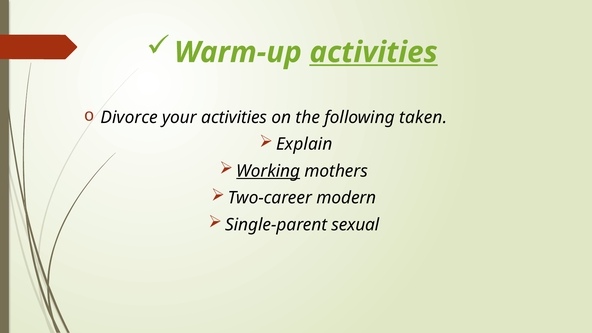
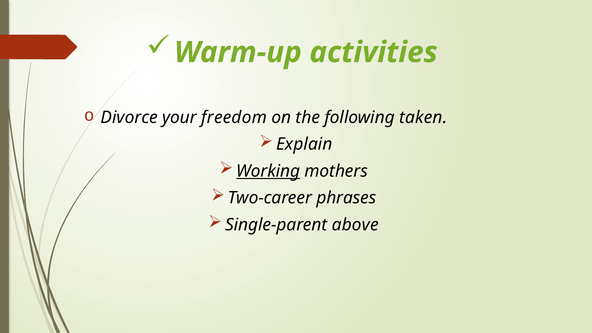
activities at (374, 52) underline: present -> none
your activities: activities -> freedom
modern: modern -> phrases
sexual: sexual -> above
